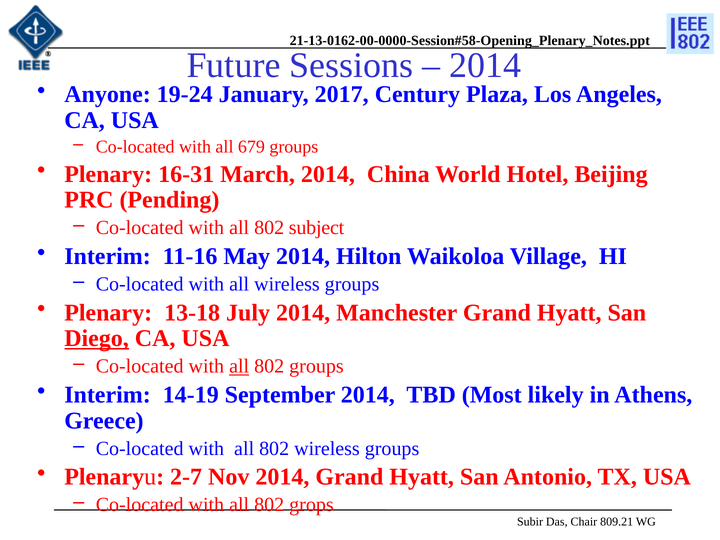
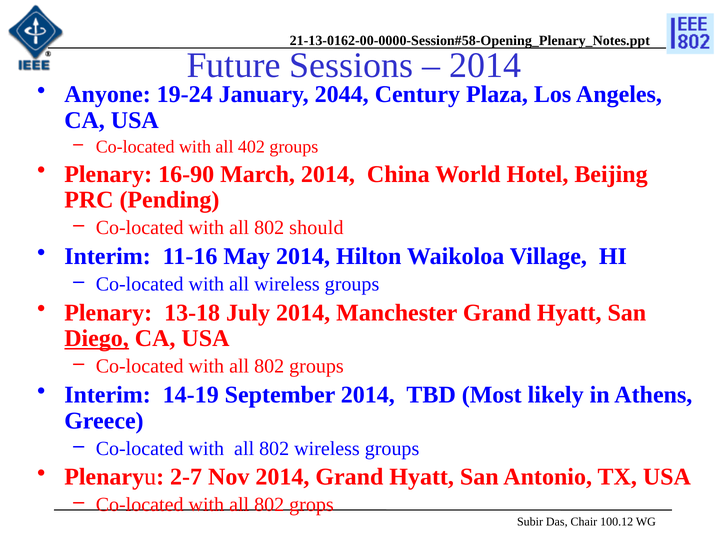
2017: 2017 -> 2044
679: 679 -> 402
16-31: 16-31 -> 16-90
subject: subject -> should
all at (239, 366) underline: present -> none
809.21: 809.21 -> 100.12
